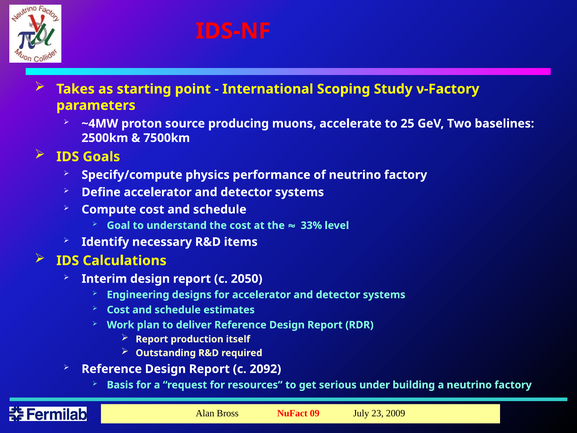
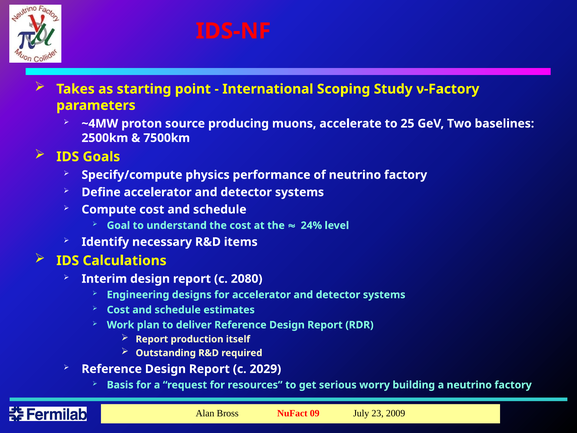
33%: 33% -> 24%
2050: 2050 -> 2080
2092: 2092 -> 2029
under: under -> worry
